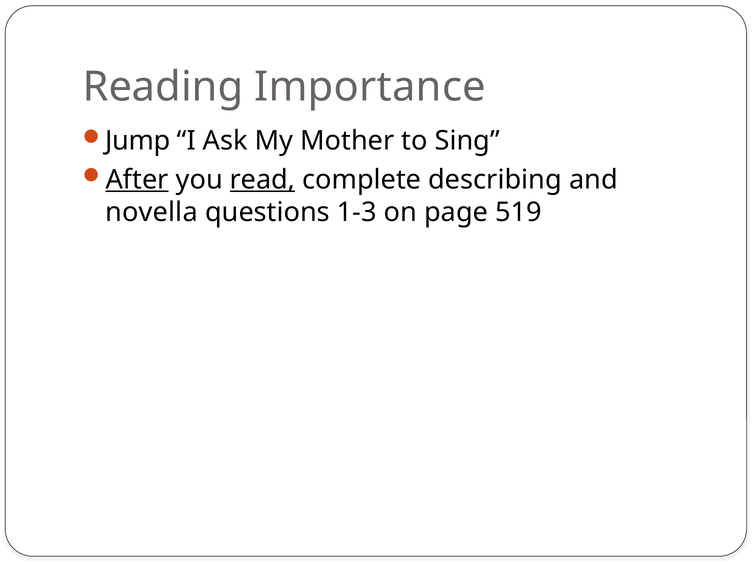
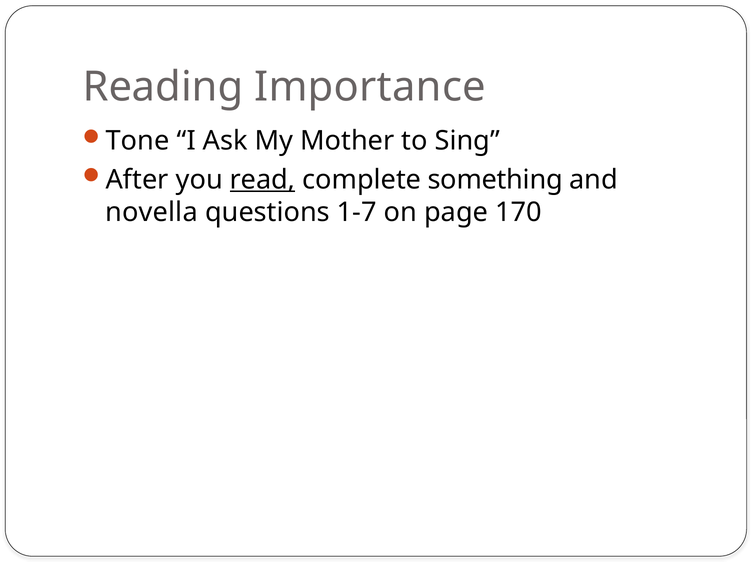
Jump: Jump -> Tone
After underline: present -> none
describing: describing -> something
1-3: 1-3 -> 1-7
519: 519 -> 170
